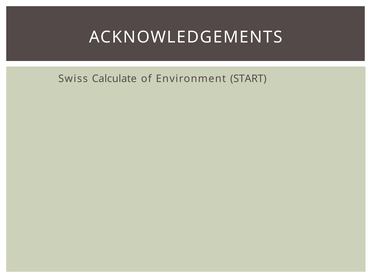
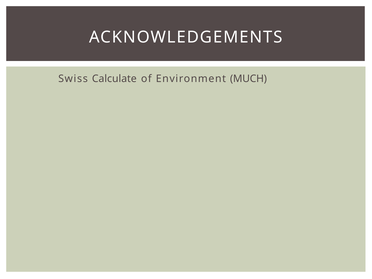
START: START -> MUCH
